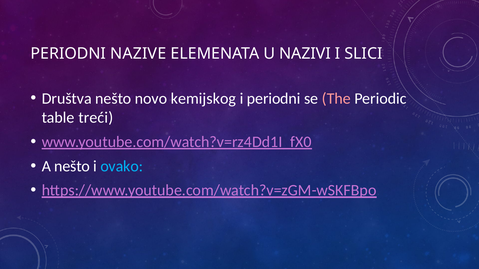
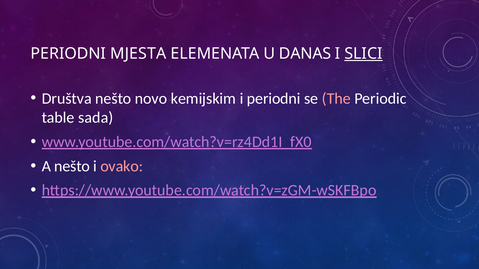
NAZIVE: NAZIVE -> MJESTA
NAZIVI: NAZIVI -> DANAS
SLICI underline: none -> present
kemijskog: kemijskog -> kemijskim
treći: treći -> sada
ovako colour: light blue -> pink
